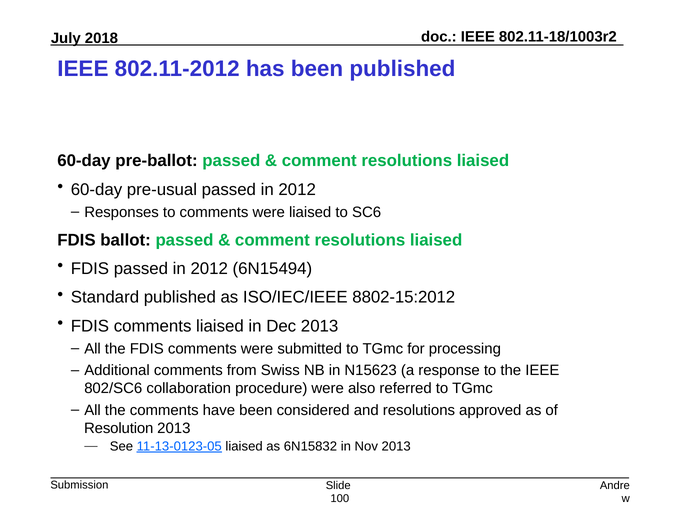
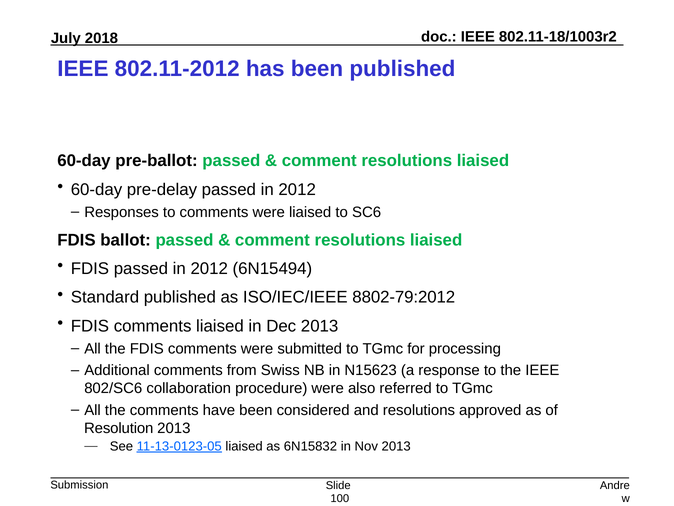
pre-usual: pre-usual -> pre-delay
8802-15:2012: 8802-15:2012 -> 8802-79:2012
